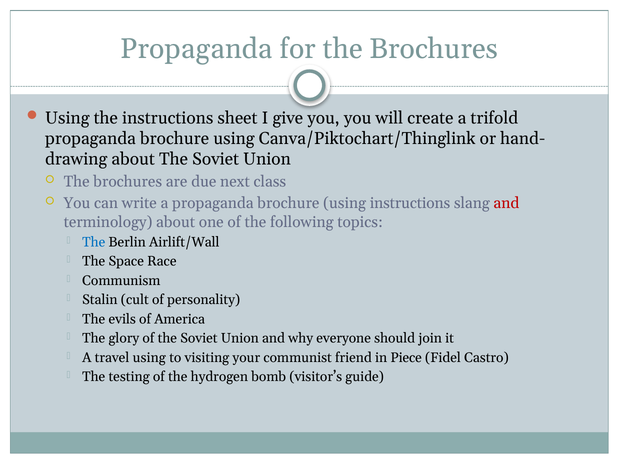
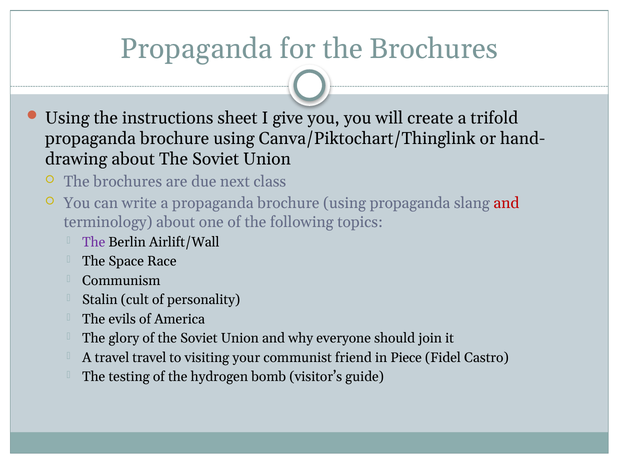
using instructions: instructions -> propaganda
The at (94, 242) colour: blue -> purple
travel using: using -> travel
